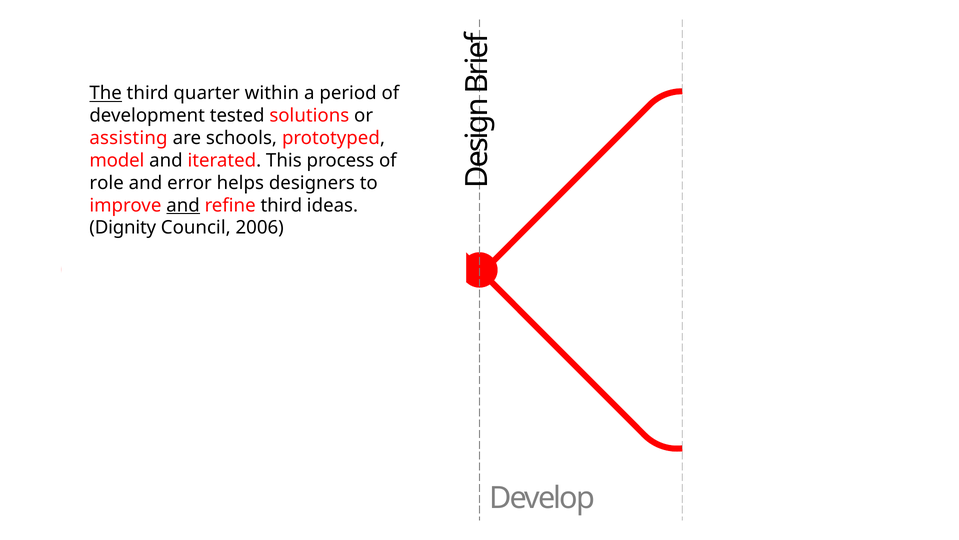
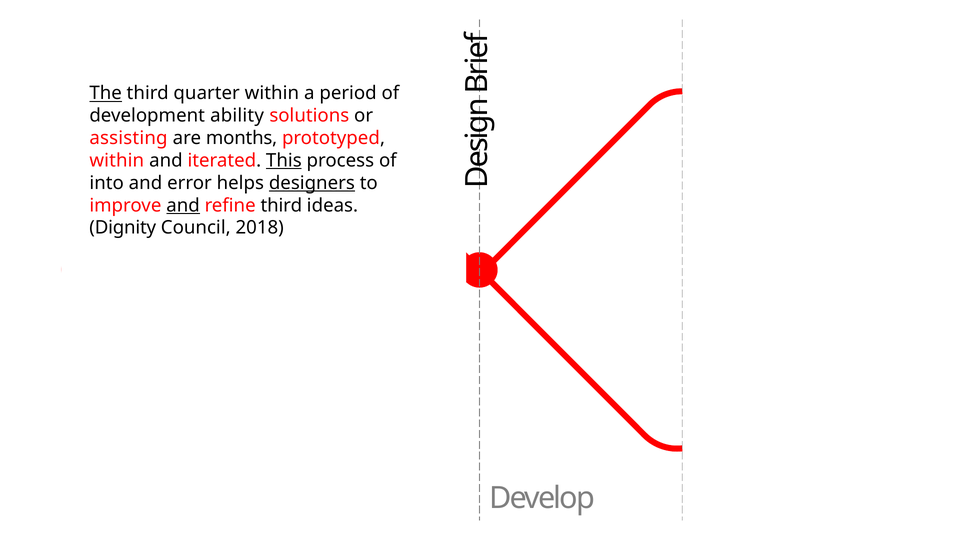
tested: tested -> ability
schools: schools -> months
model at (117, 160): model -> within
This underline: none -> present
role: role -> into
designers underline: none -> present
2006: 2006 -> 2018
